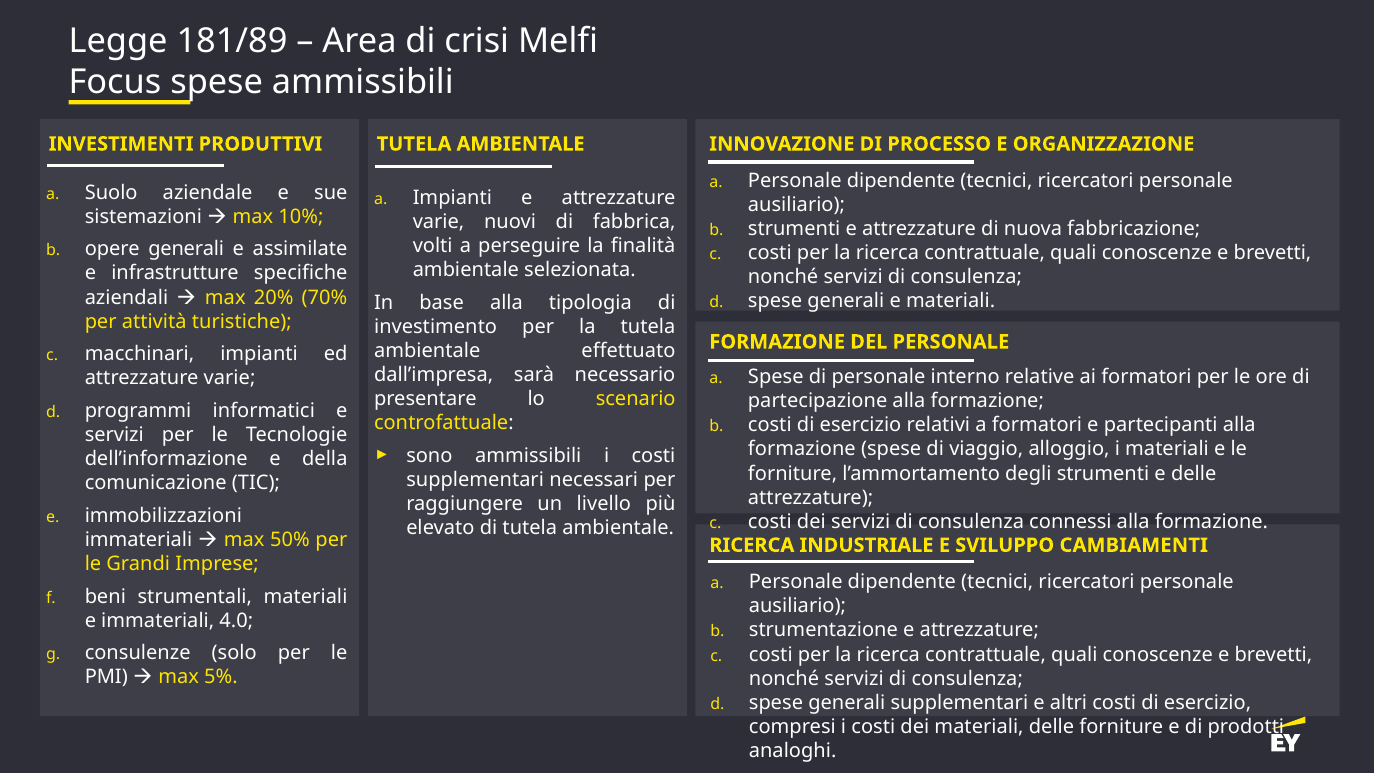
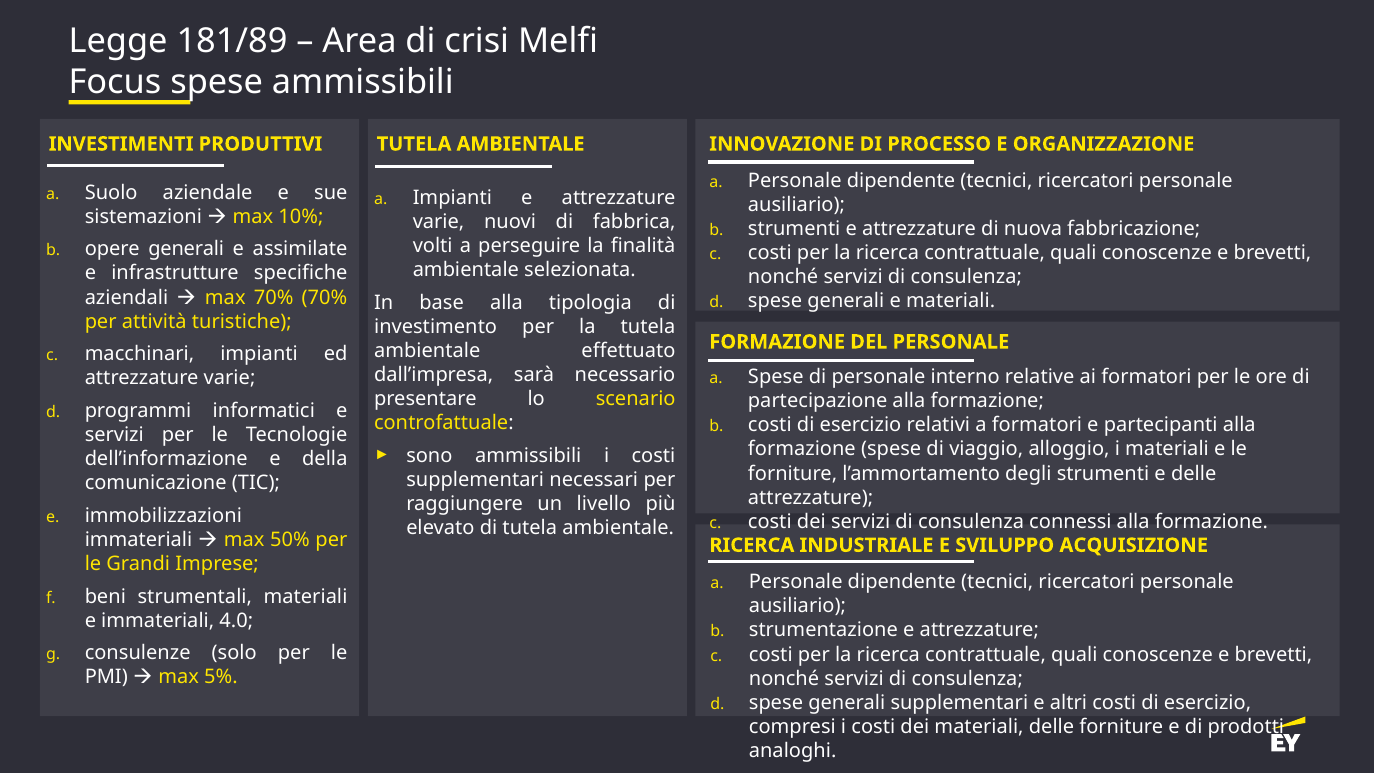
max 20%: 20% -> 70%
CAMBIAMENTI: CAMBIAMENTI -> ACQUISIZIONE
